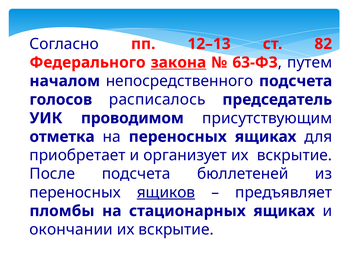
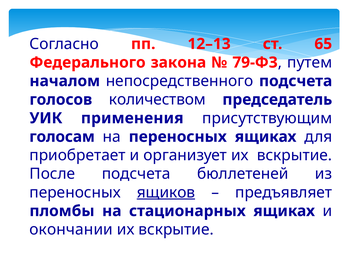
82: 82 -> 65
закона underline: present -> none
63-ФЗ: 63-ФЗ -> 79-ФЗ
расписалось: расписалось -> количеством
проводимом: проводимом -> применения
отметка: отметка -> голосам
